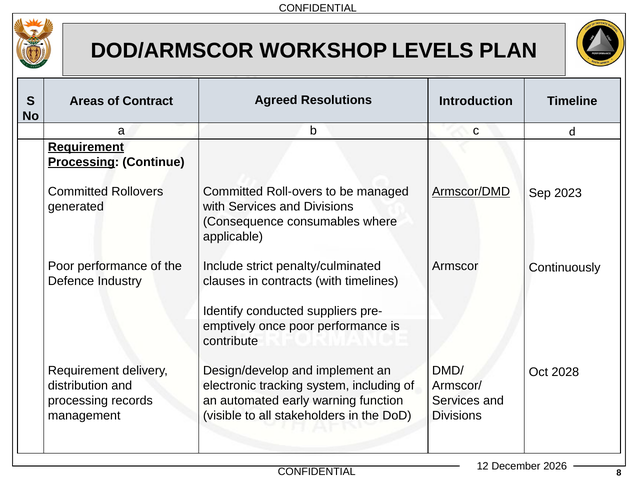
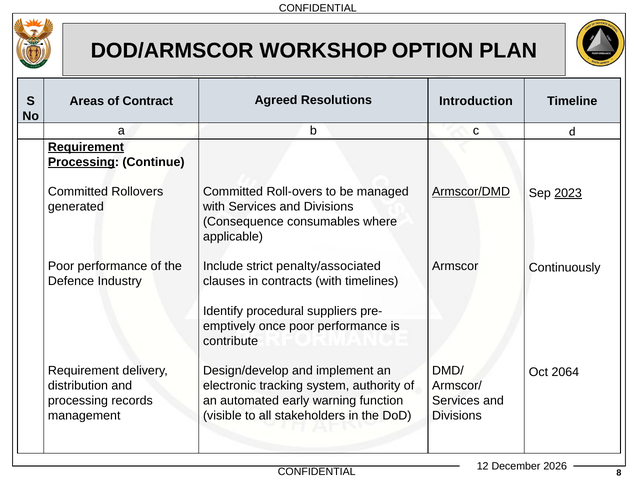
LEVELS: LEVELS -> OPTION
2023 underline: none -> present
penalty/culminated: penalty/culminated -> penalty/associated
conducted: conducted -> procedural
2028: 2028 -> 2064
including: including -> authority
